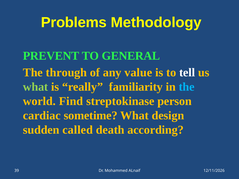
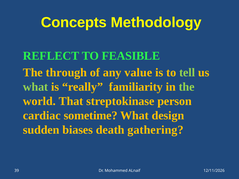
Problems: Problems -> Concepts
PREVENT: PREVENT -> REFLECT
GENERAL: GENERAL -> FEASIBLE
tell colour: white -> light green
the at (187, 87) colour: light blue -> light green
Find: Find -> That
called: called -> biases
according: according -> gathering
